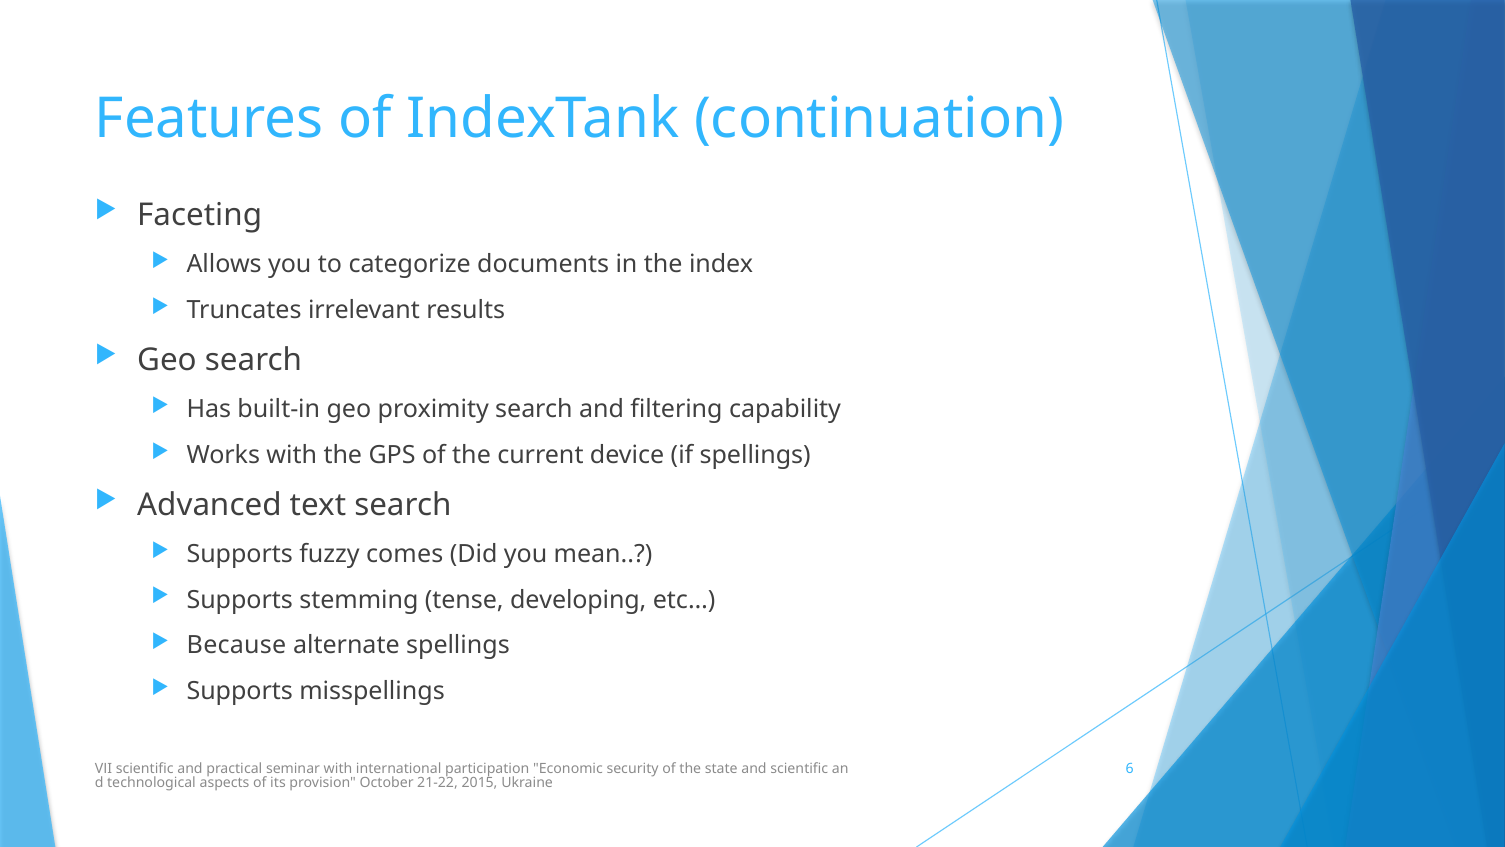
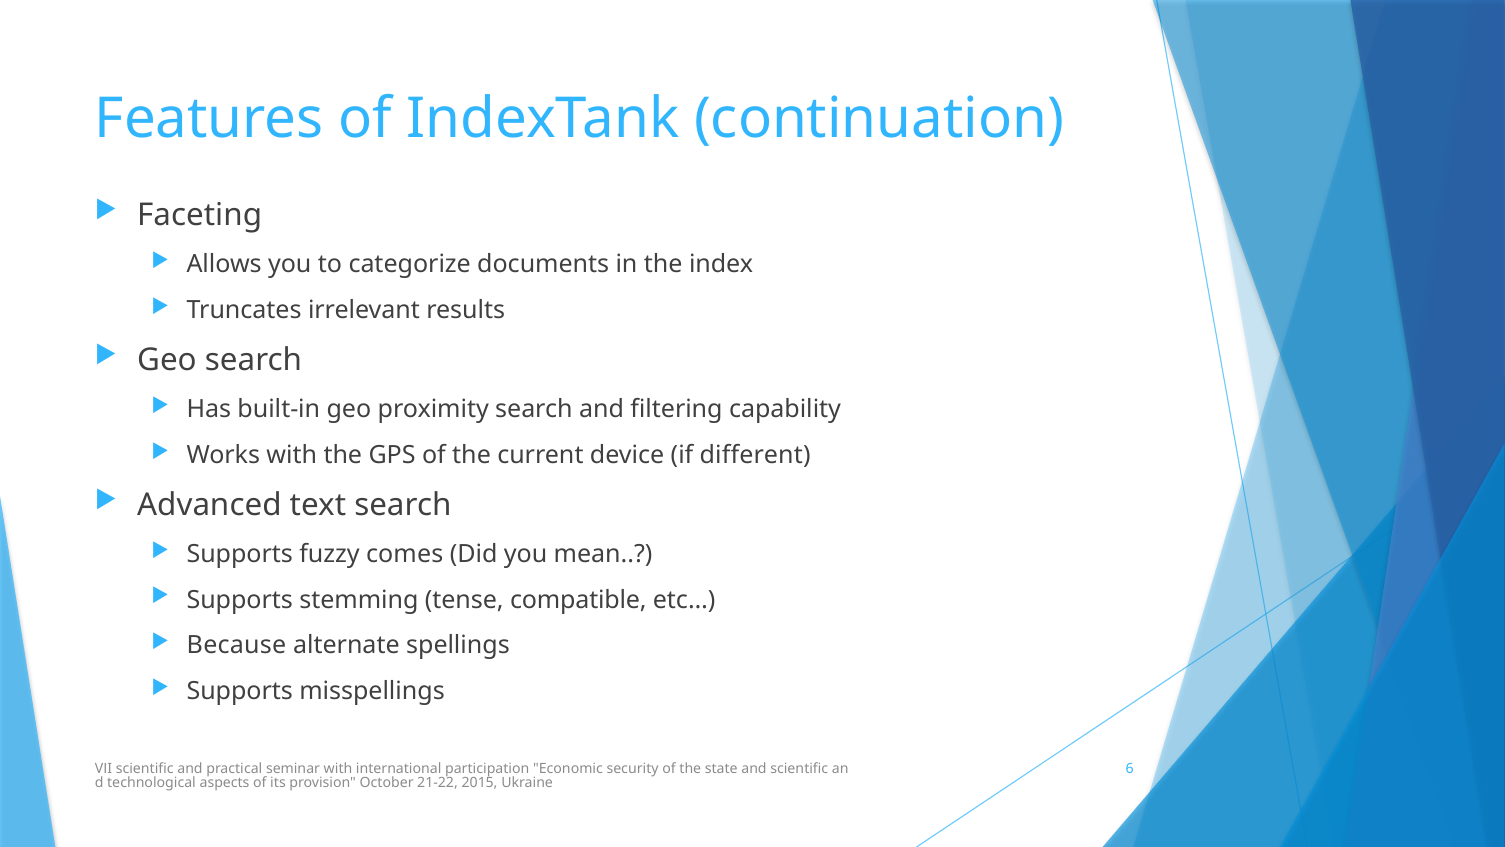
if spellings: spellings -> different
developing: developing -> compatible
